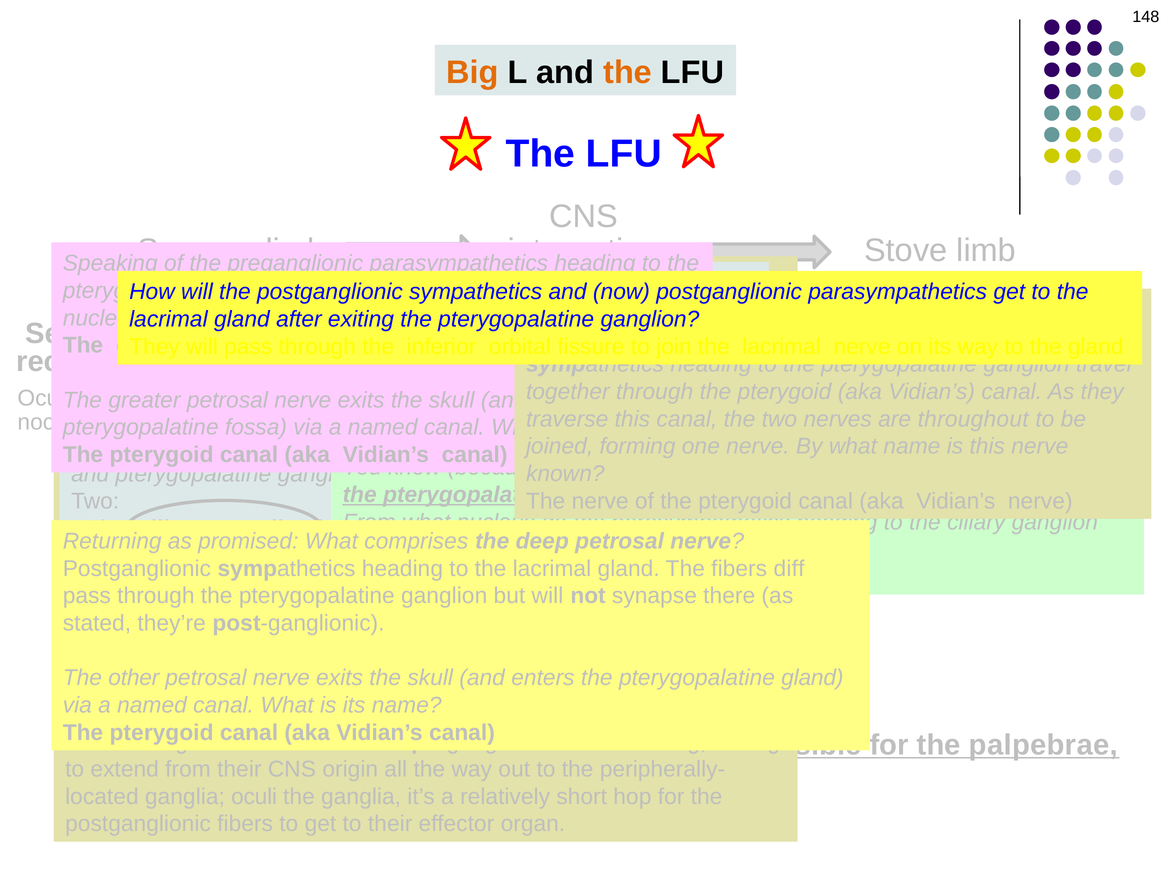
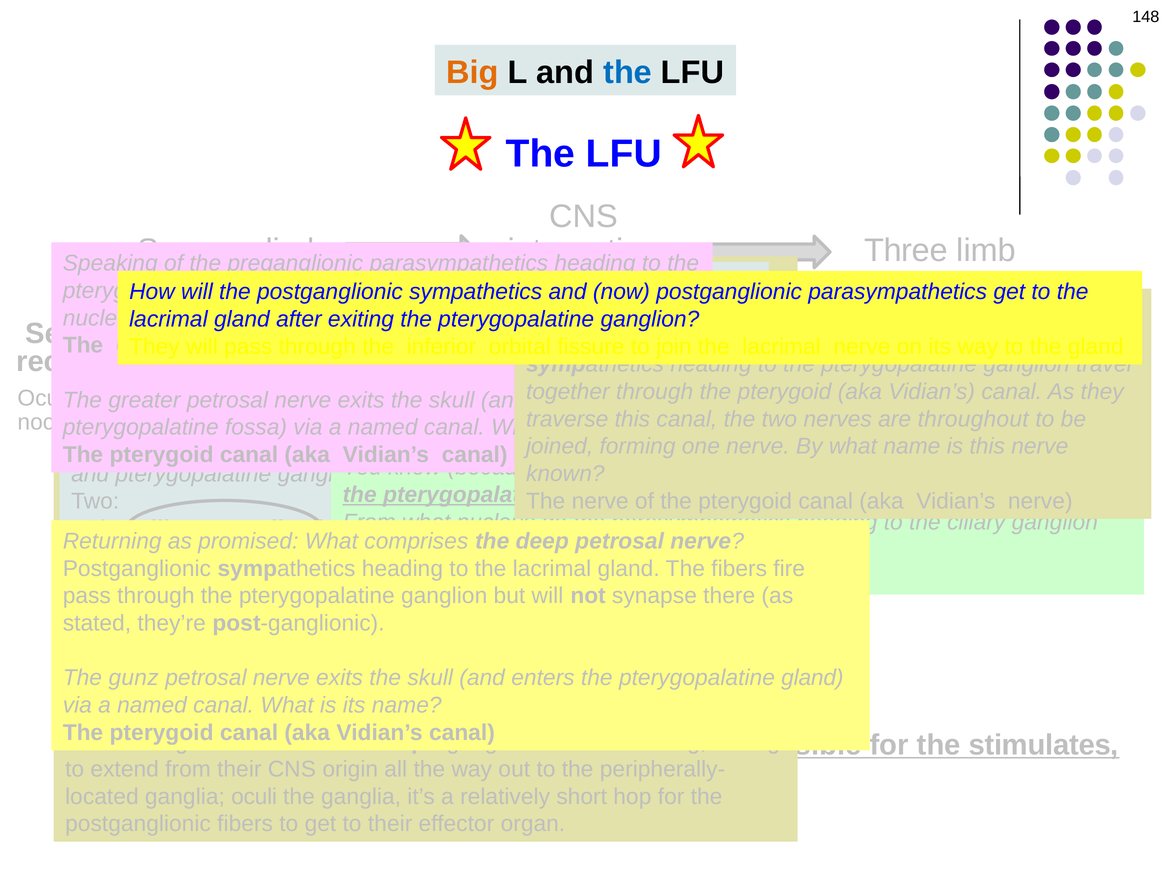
the at (628, 72) colour: orange -> blue
Stove: Stove -> Three
diff: diff -> fire
other: other -> gunz
palpebrae: palpebrae -> stimulates
